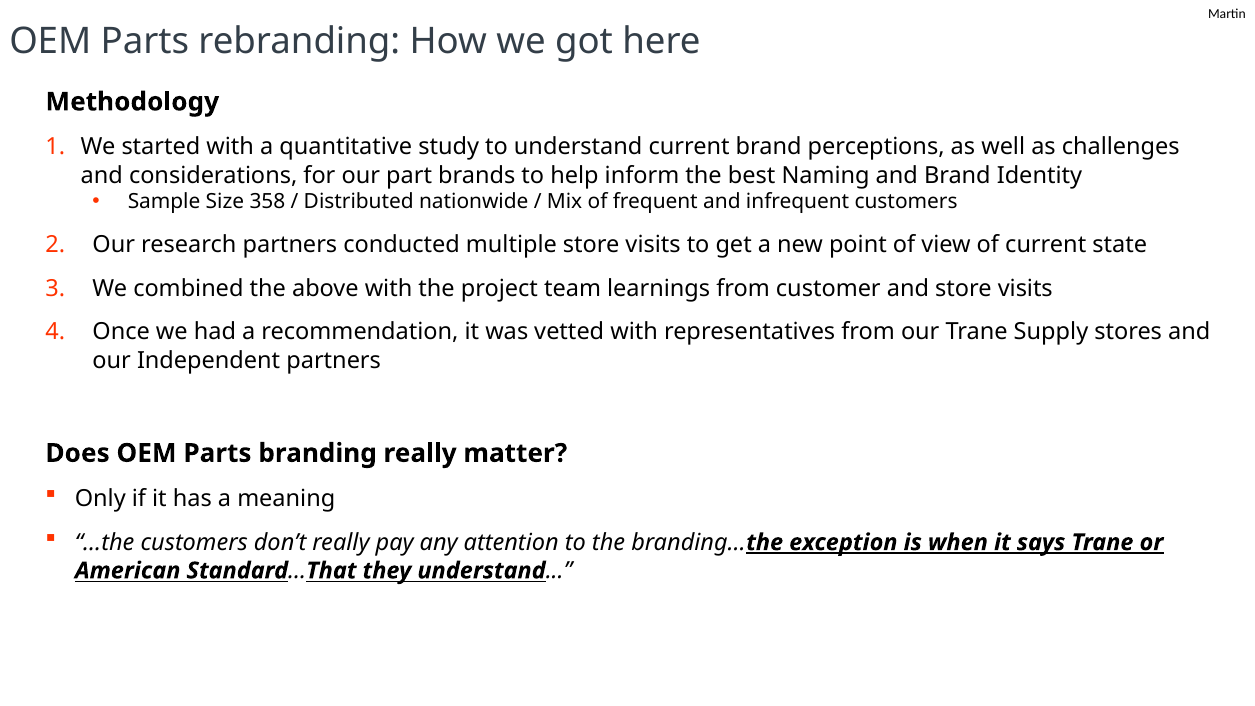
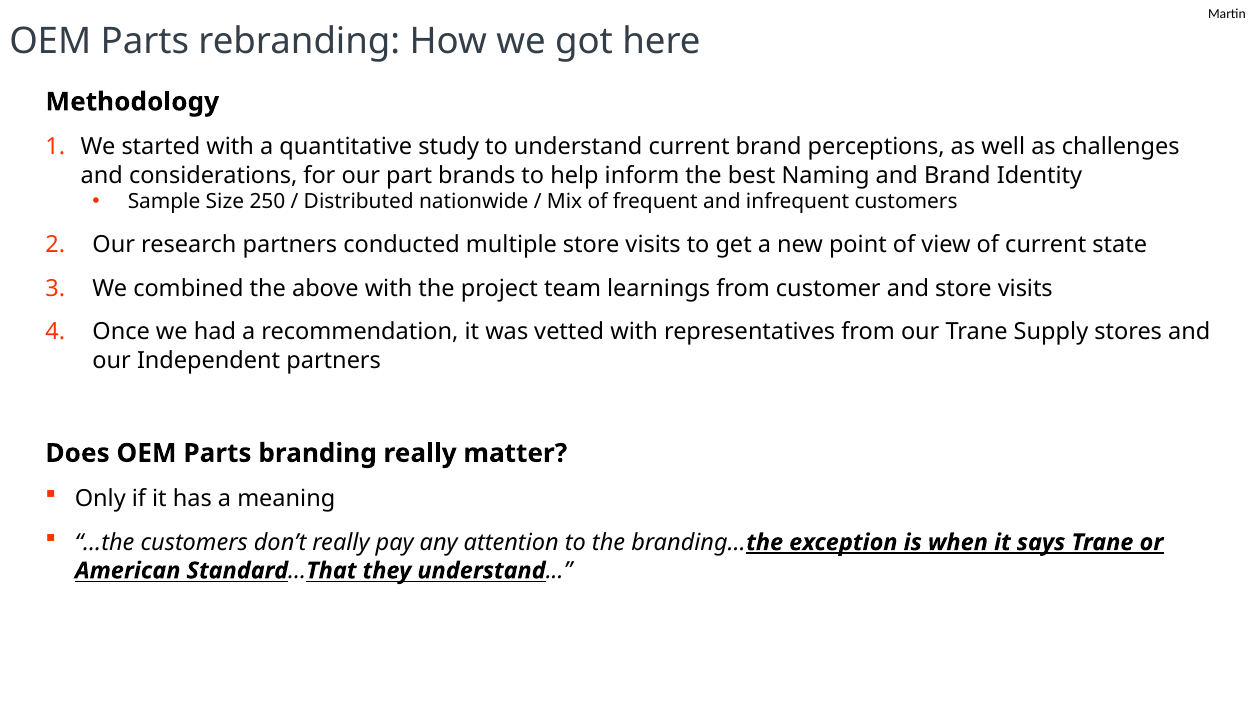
358: 358 -> 250
